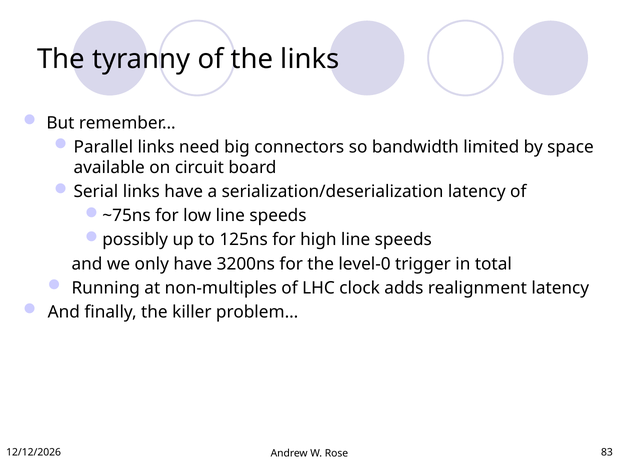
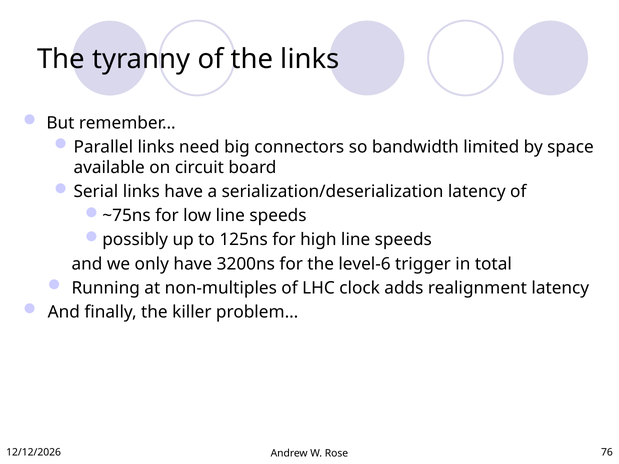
level-0: level-0 -> level-6
83: 83 -> 76
